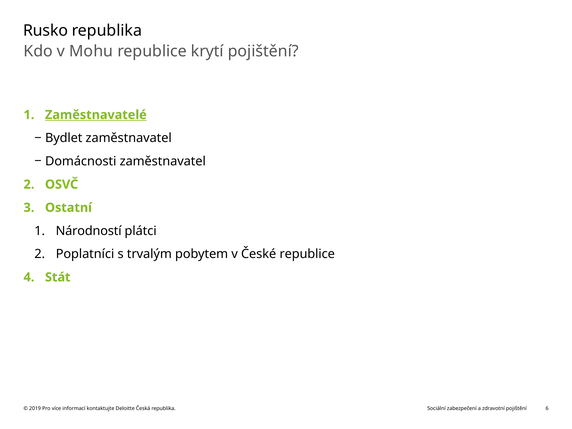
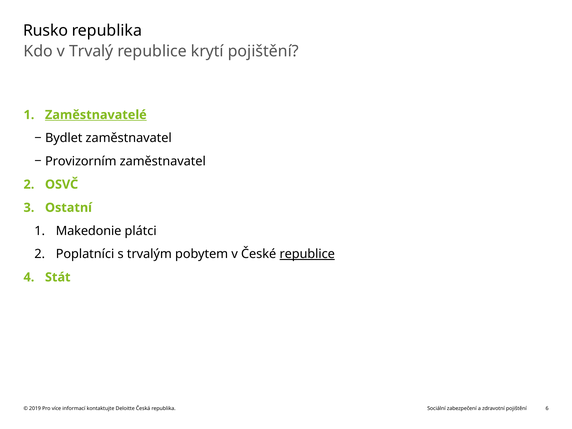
Mohu: Mohu -> Trvalý
Domácnosti: Domácnosti -> Provizorním
Národností: Národností -> Makedonie
republice at (307, 254) underline: none -> present
